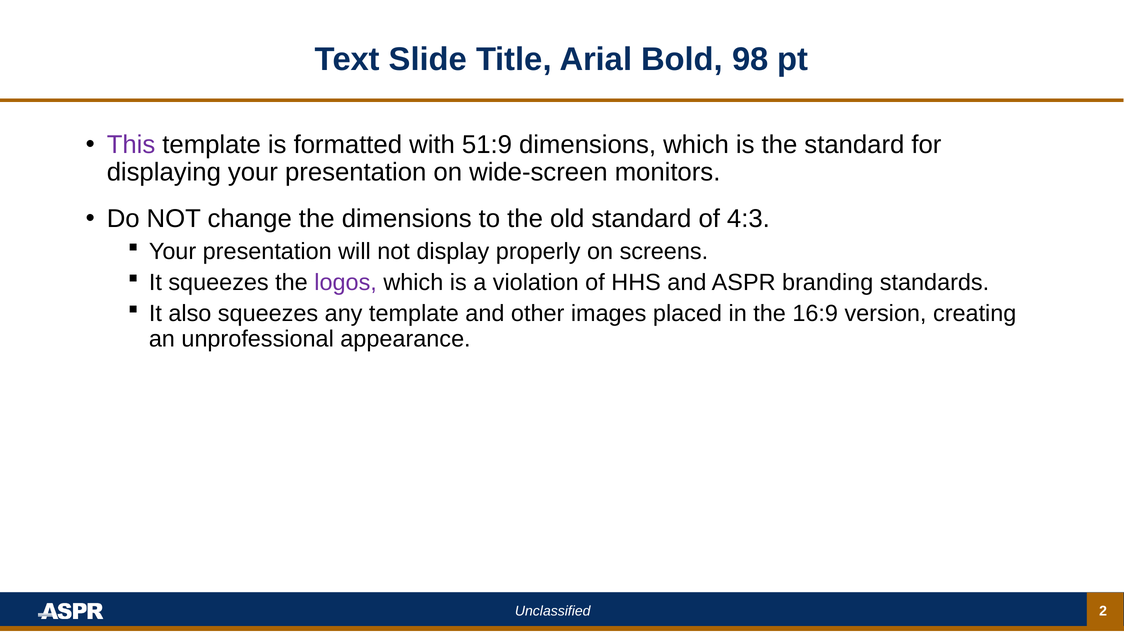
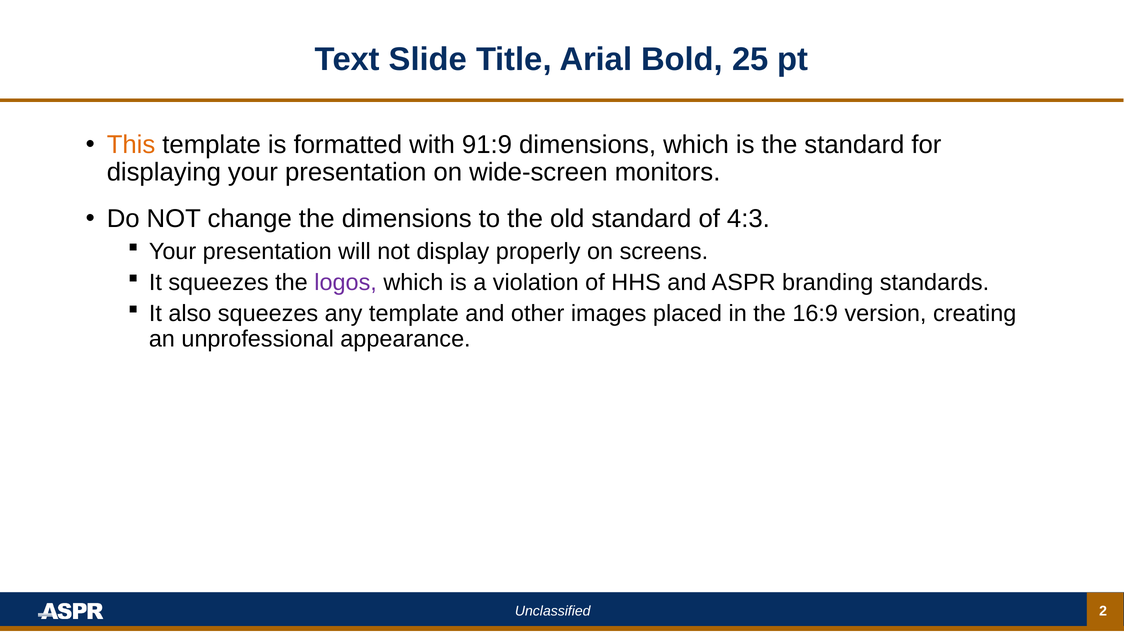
98: 98 -> 25
This colour: purple -> orange
51:9: 51:9 -> 91:9
